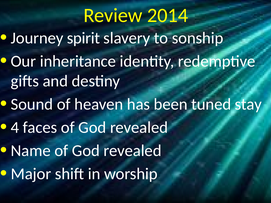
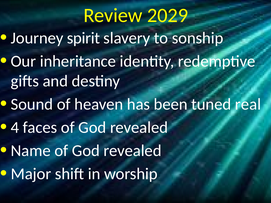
2014: 2014 -> 2029
stay: stay -> real
